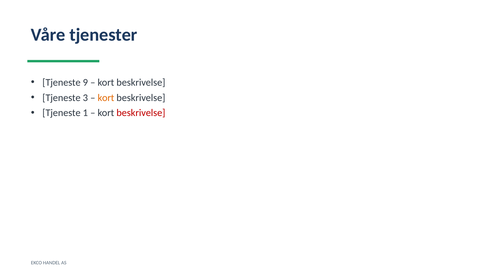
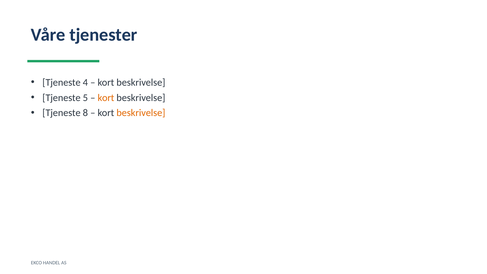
9: 9 -> 4
3: 3 -> 5
1: 1 -> 8
beskrivelse at (141, 113) colour: red -> orange
